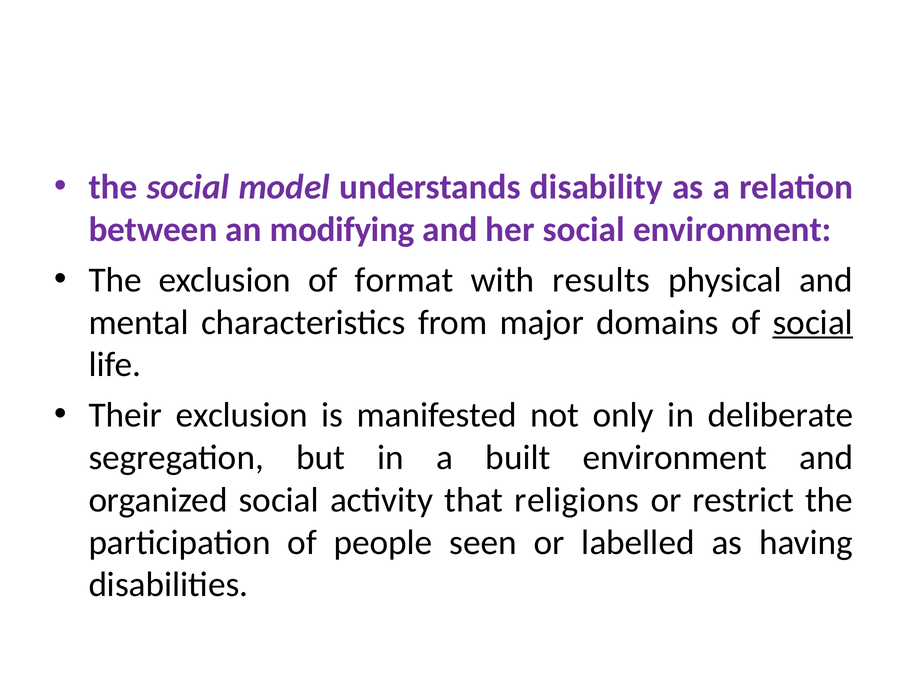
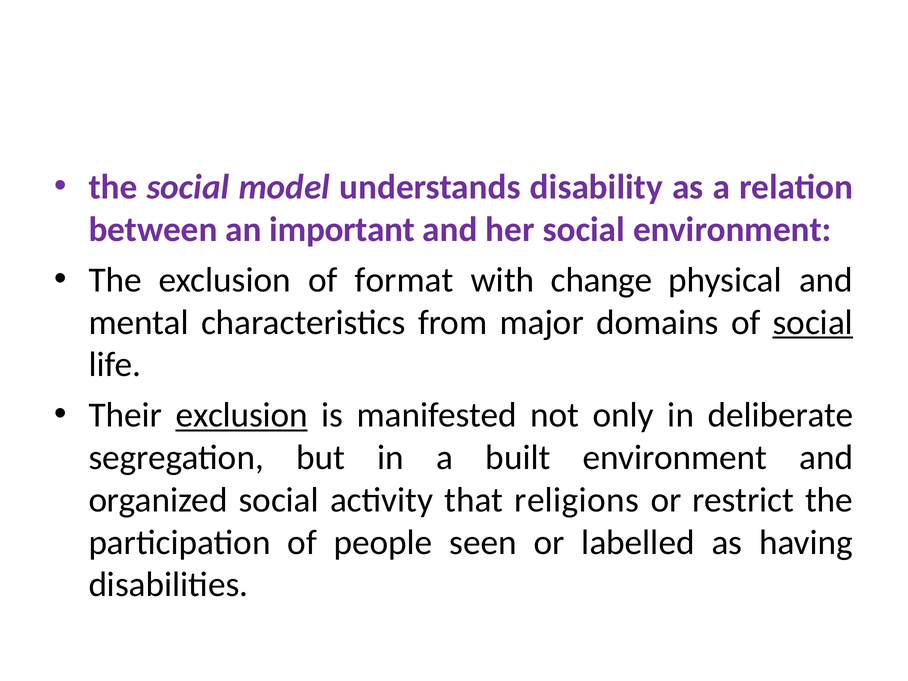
modifying: modifying -> important
results: results -> change
exclusion at (242, 415) underline: none -> present
